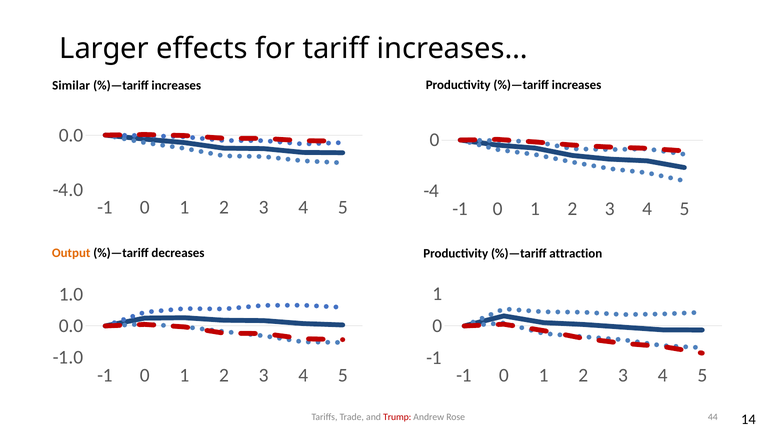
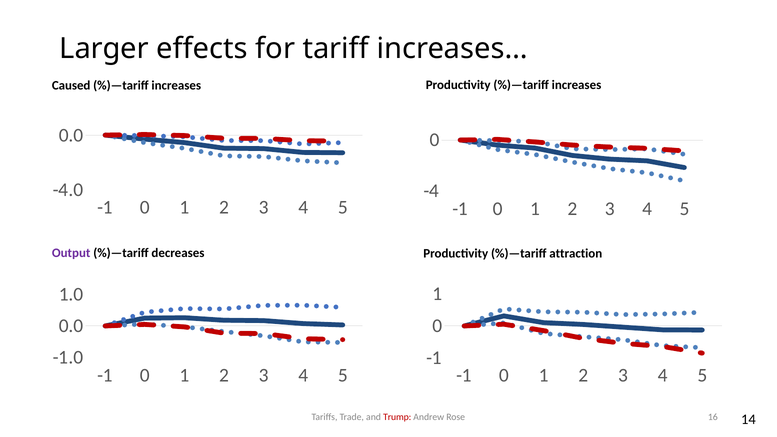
Similar: Similar -> Caused
Output colour: orange -> purple
44: 44 -> 16
